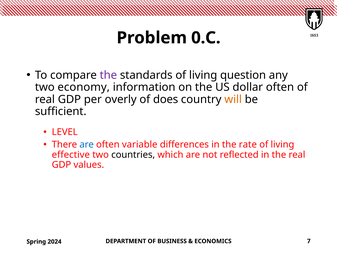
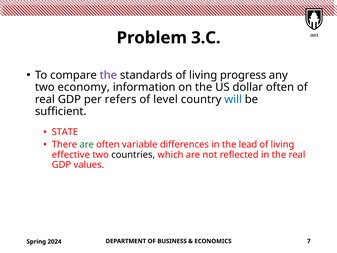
0.C: 0.C -> 3.C
question: question -> progress
overly: overly -> refers
does: does -> level
will colour: orange -> blue
LEVEL: LEVEL -> STATE
are at (87, 144) colour: blue -> green
rate: rate -> lead
